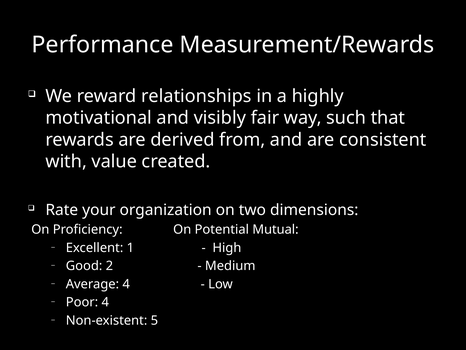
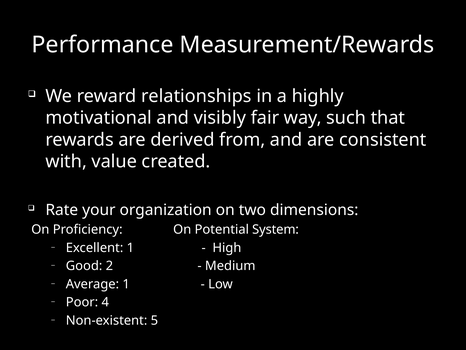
Mutual: Mutual -> System
Average 4: 4 -> 1
